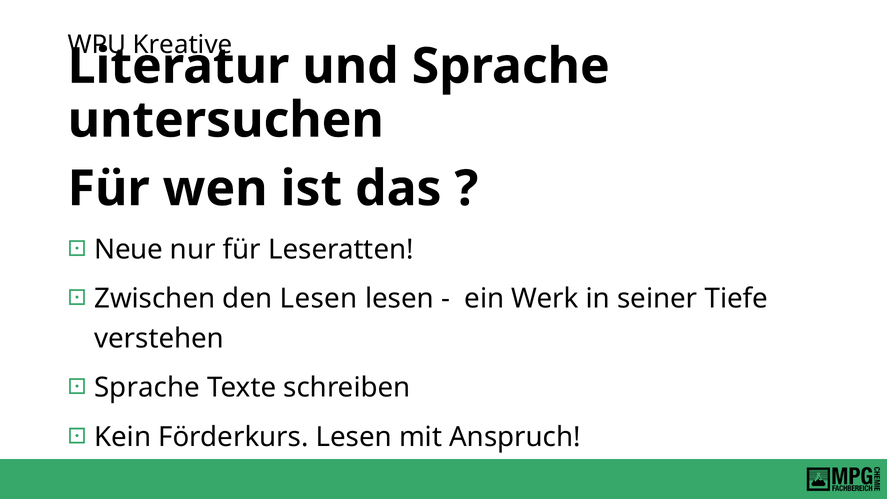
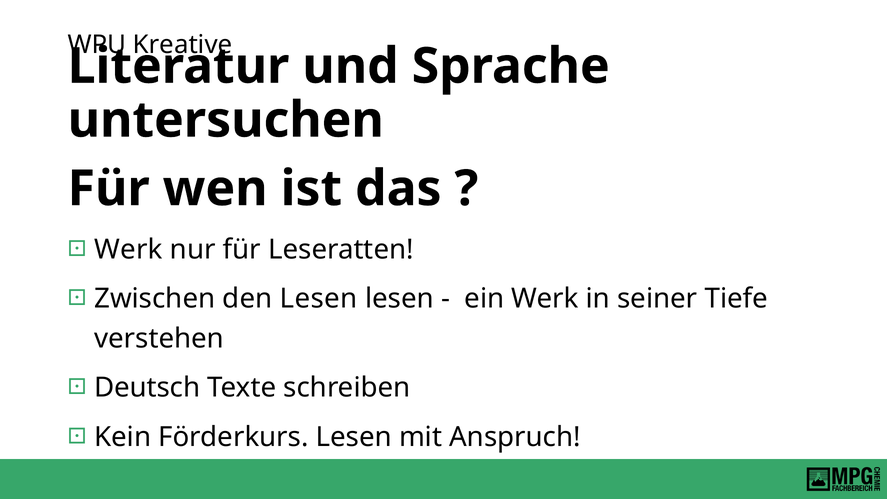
Neue at (129, 250): Neue -> Werk
Sprache at (147, 388): Sprache -> Deutsch
